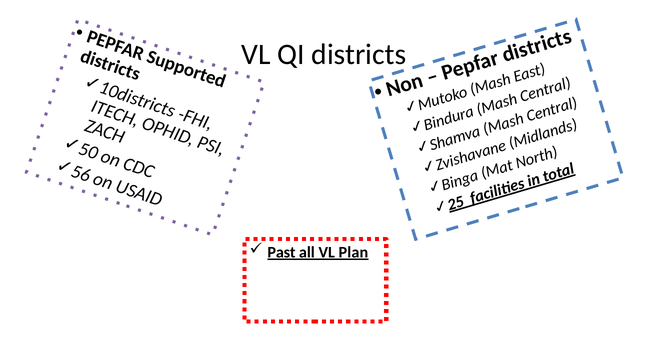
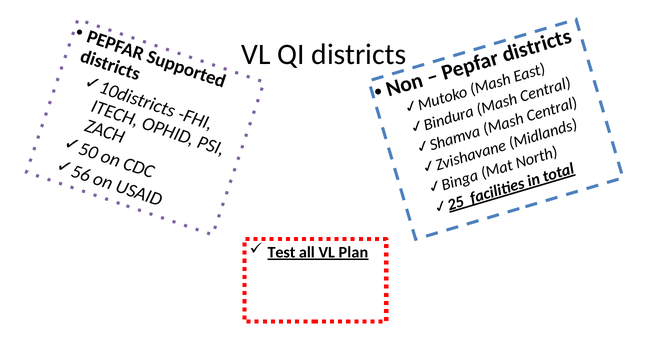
Past: Past -> Test
